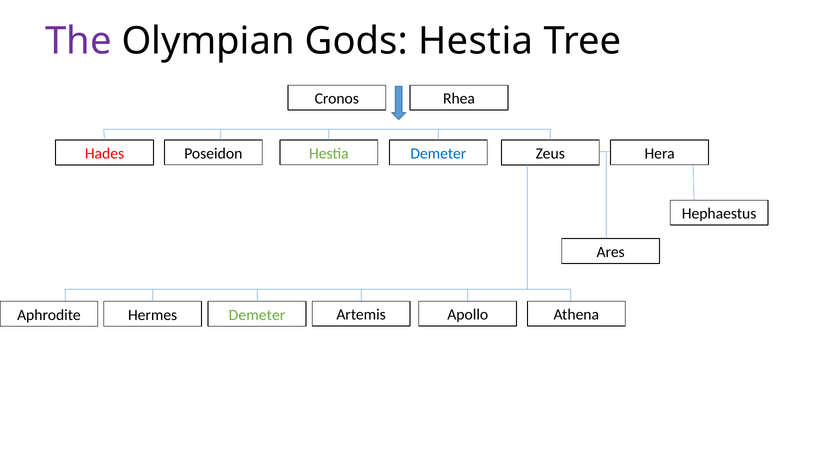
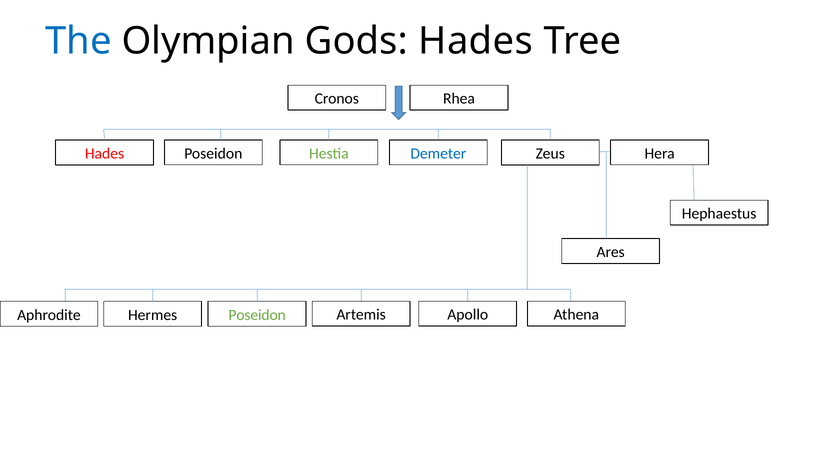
The colour: purple -> blue
Gods Hestia: Hestia -> Hades
Hermes Demeter: Demeter -> Poseidon
